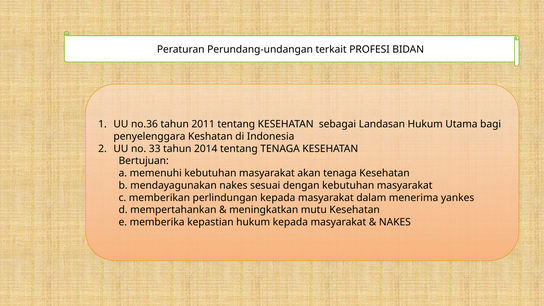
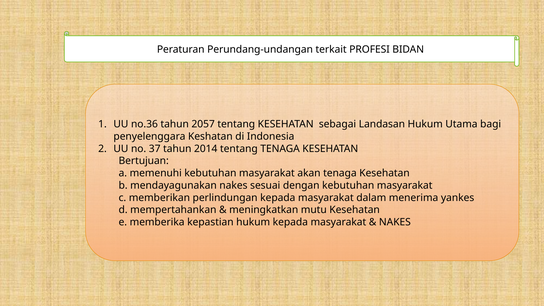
2011: 2011 -> 2057
33: 33 -> 37
